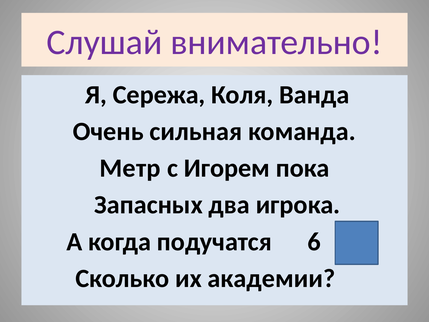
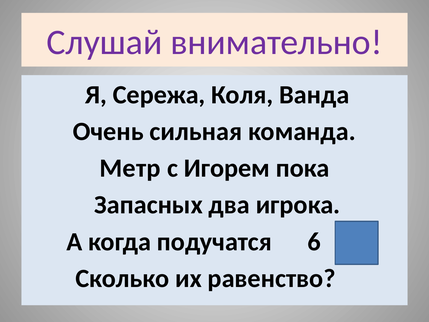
академии: академии -> равенство
